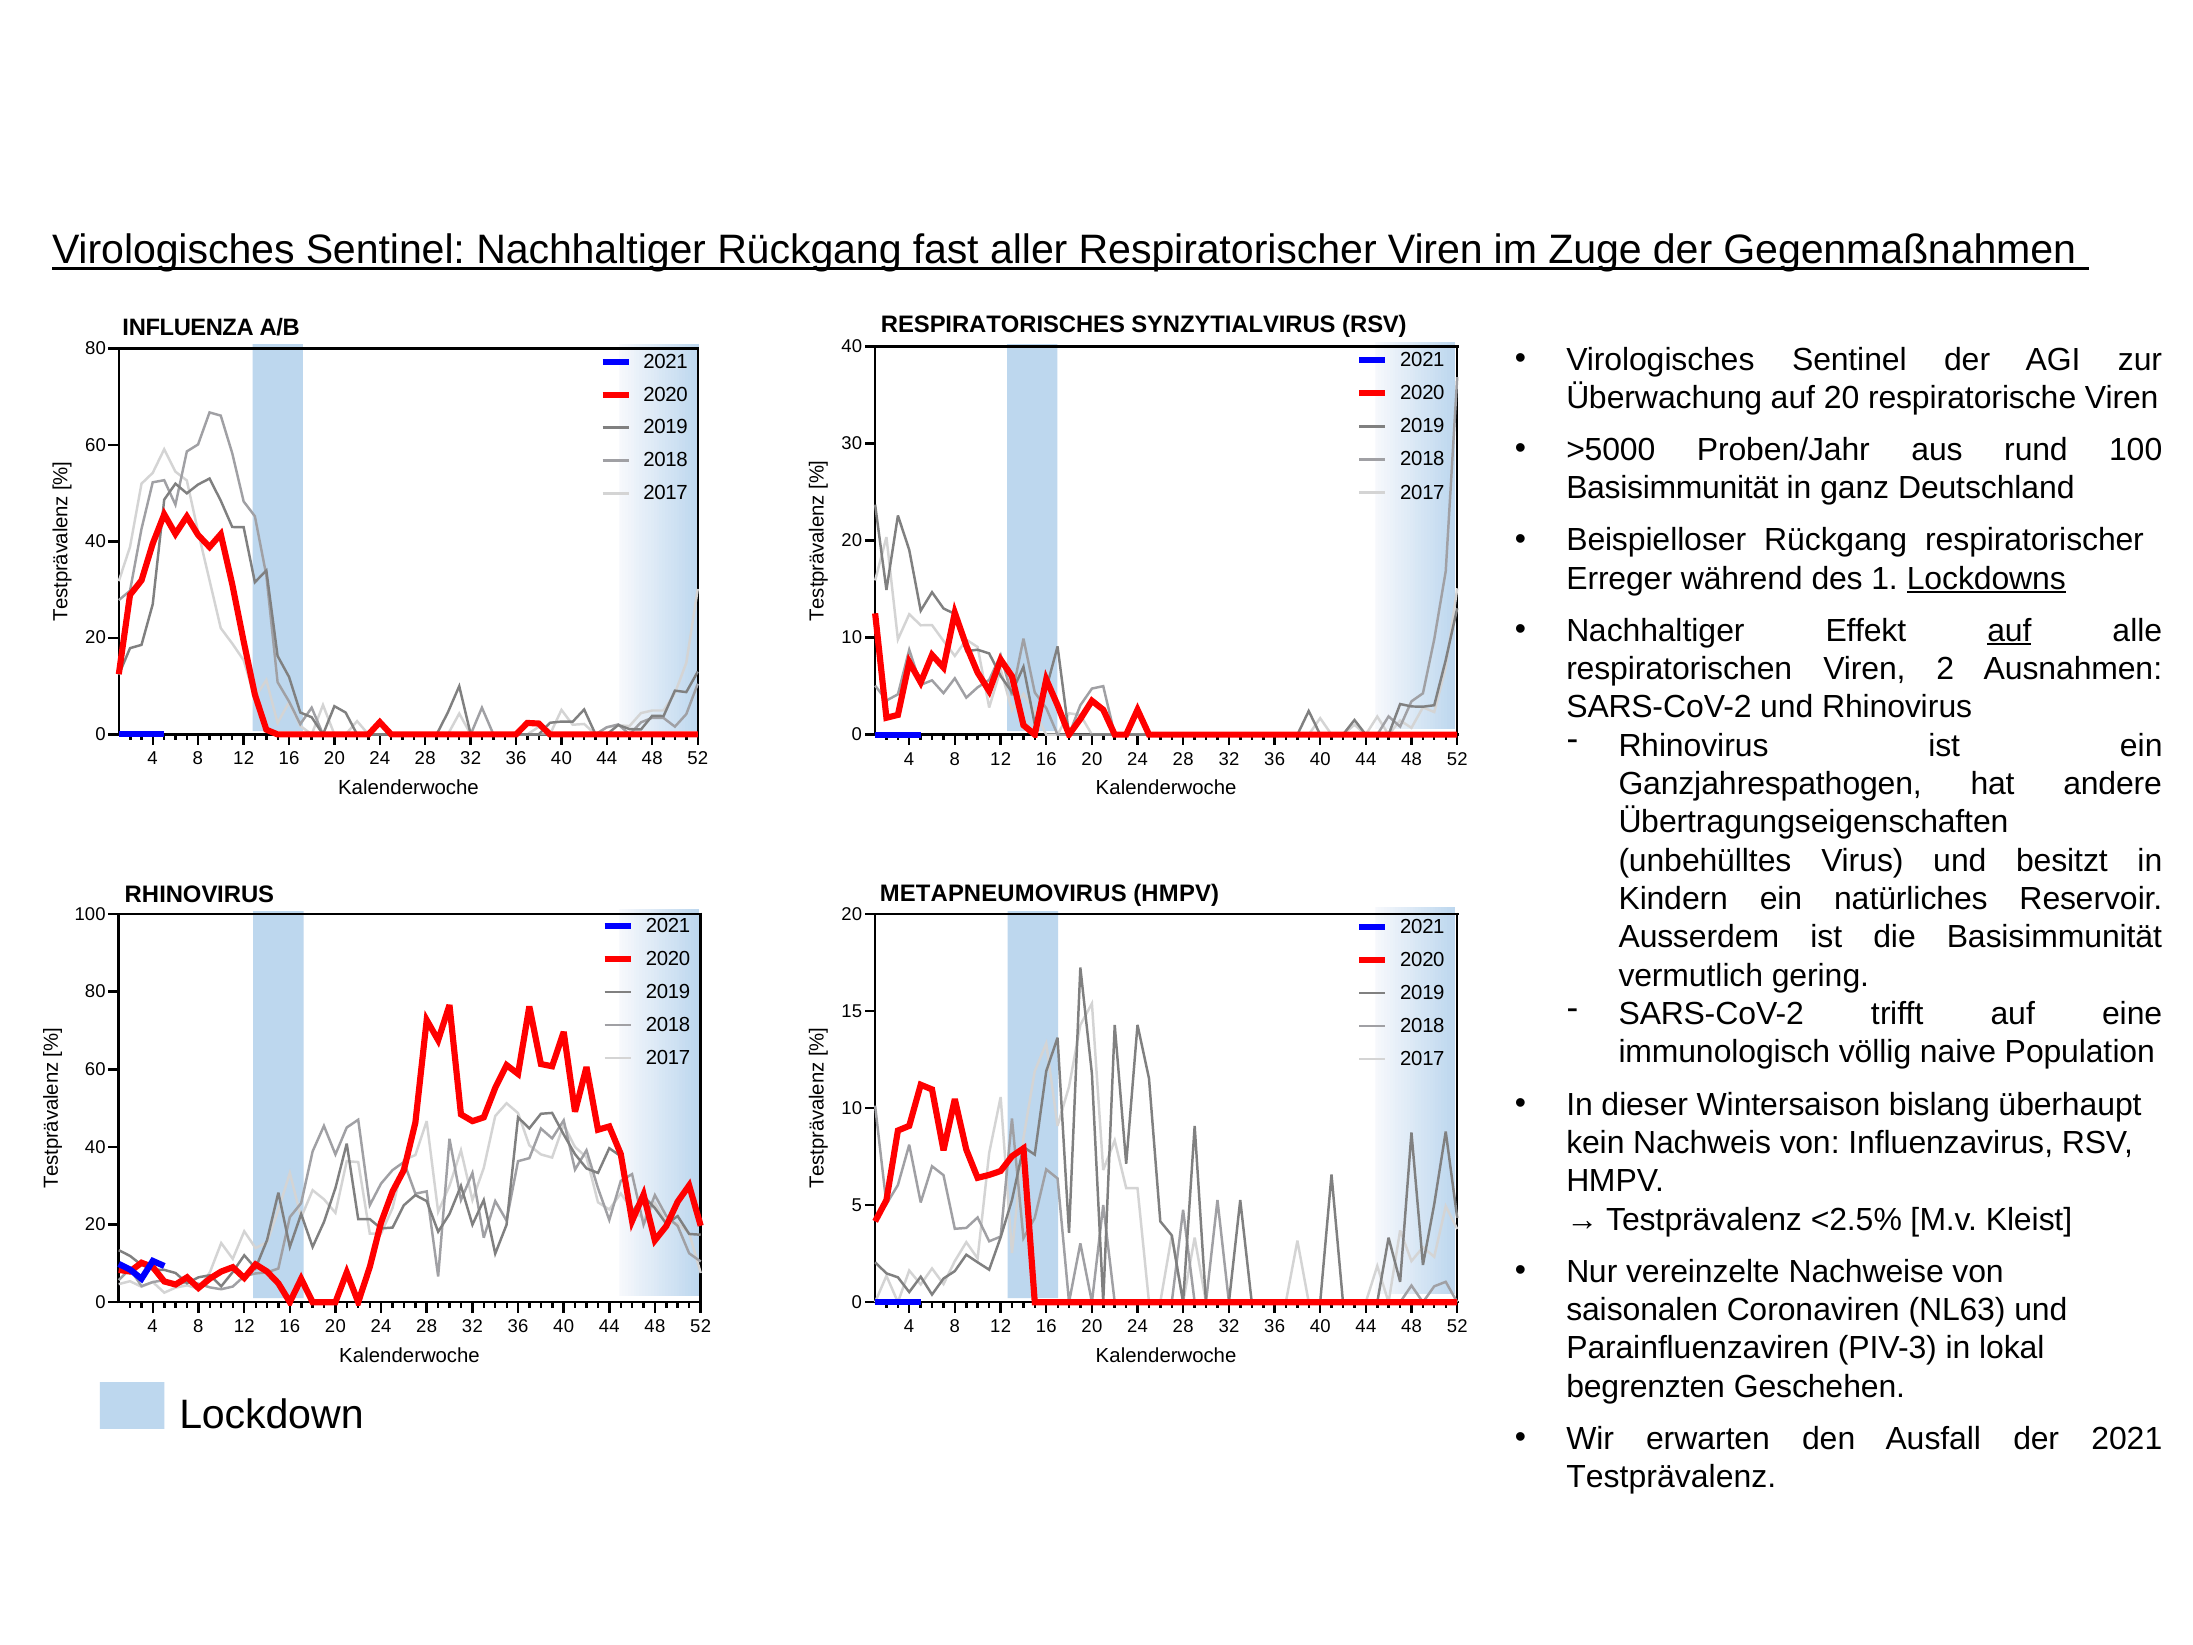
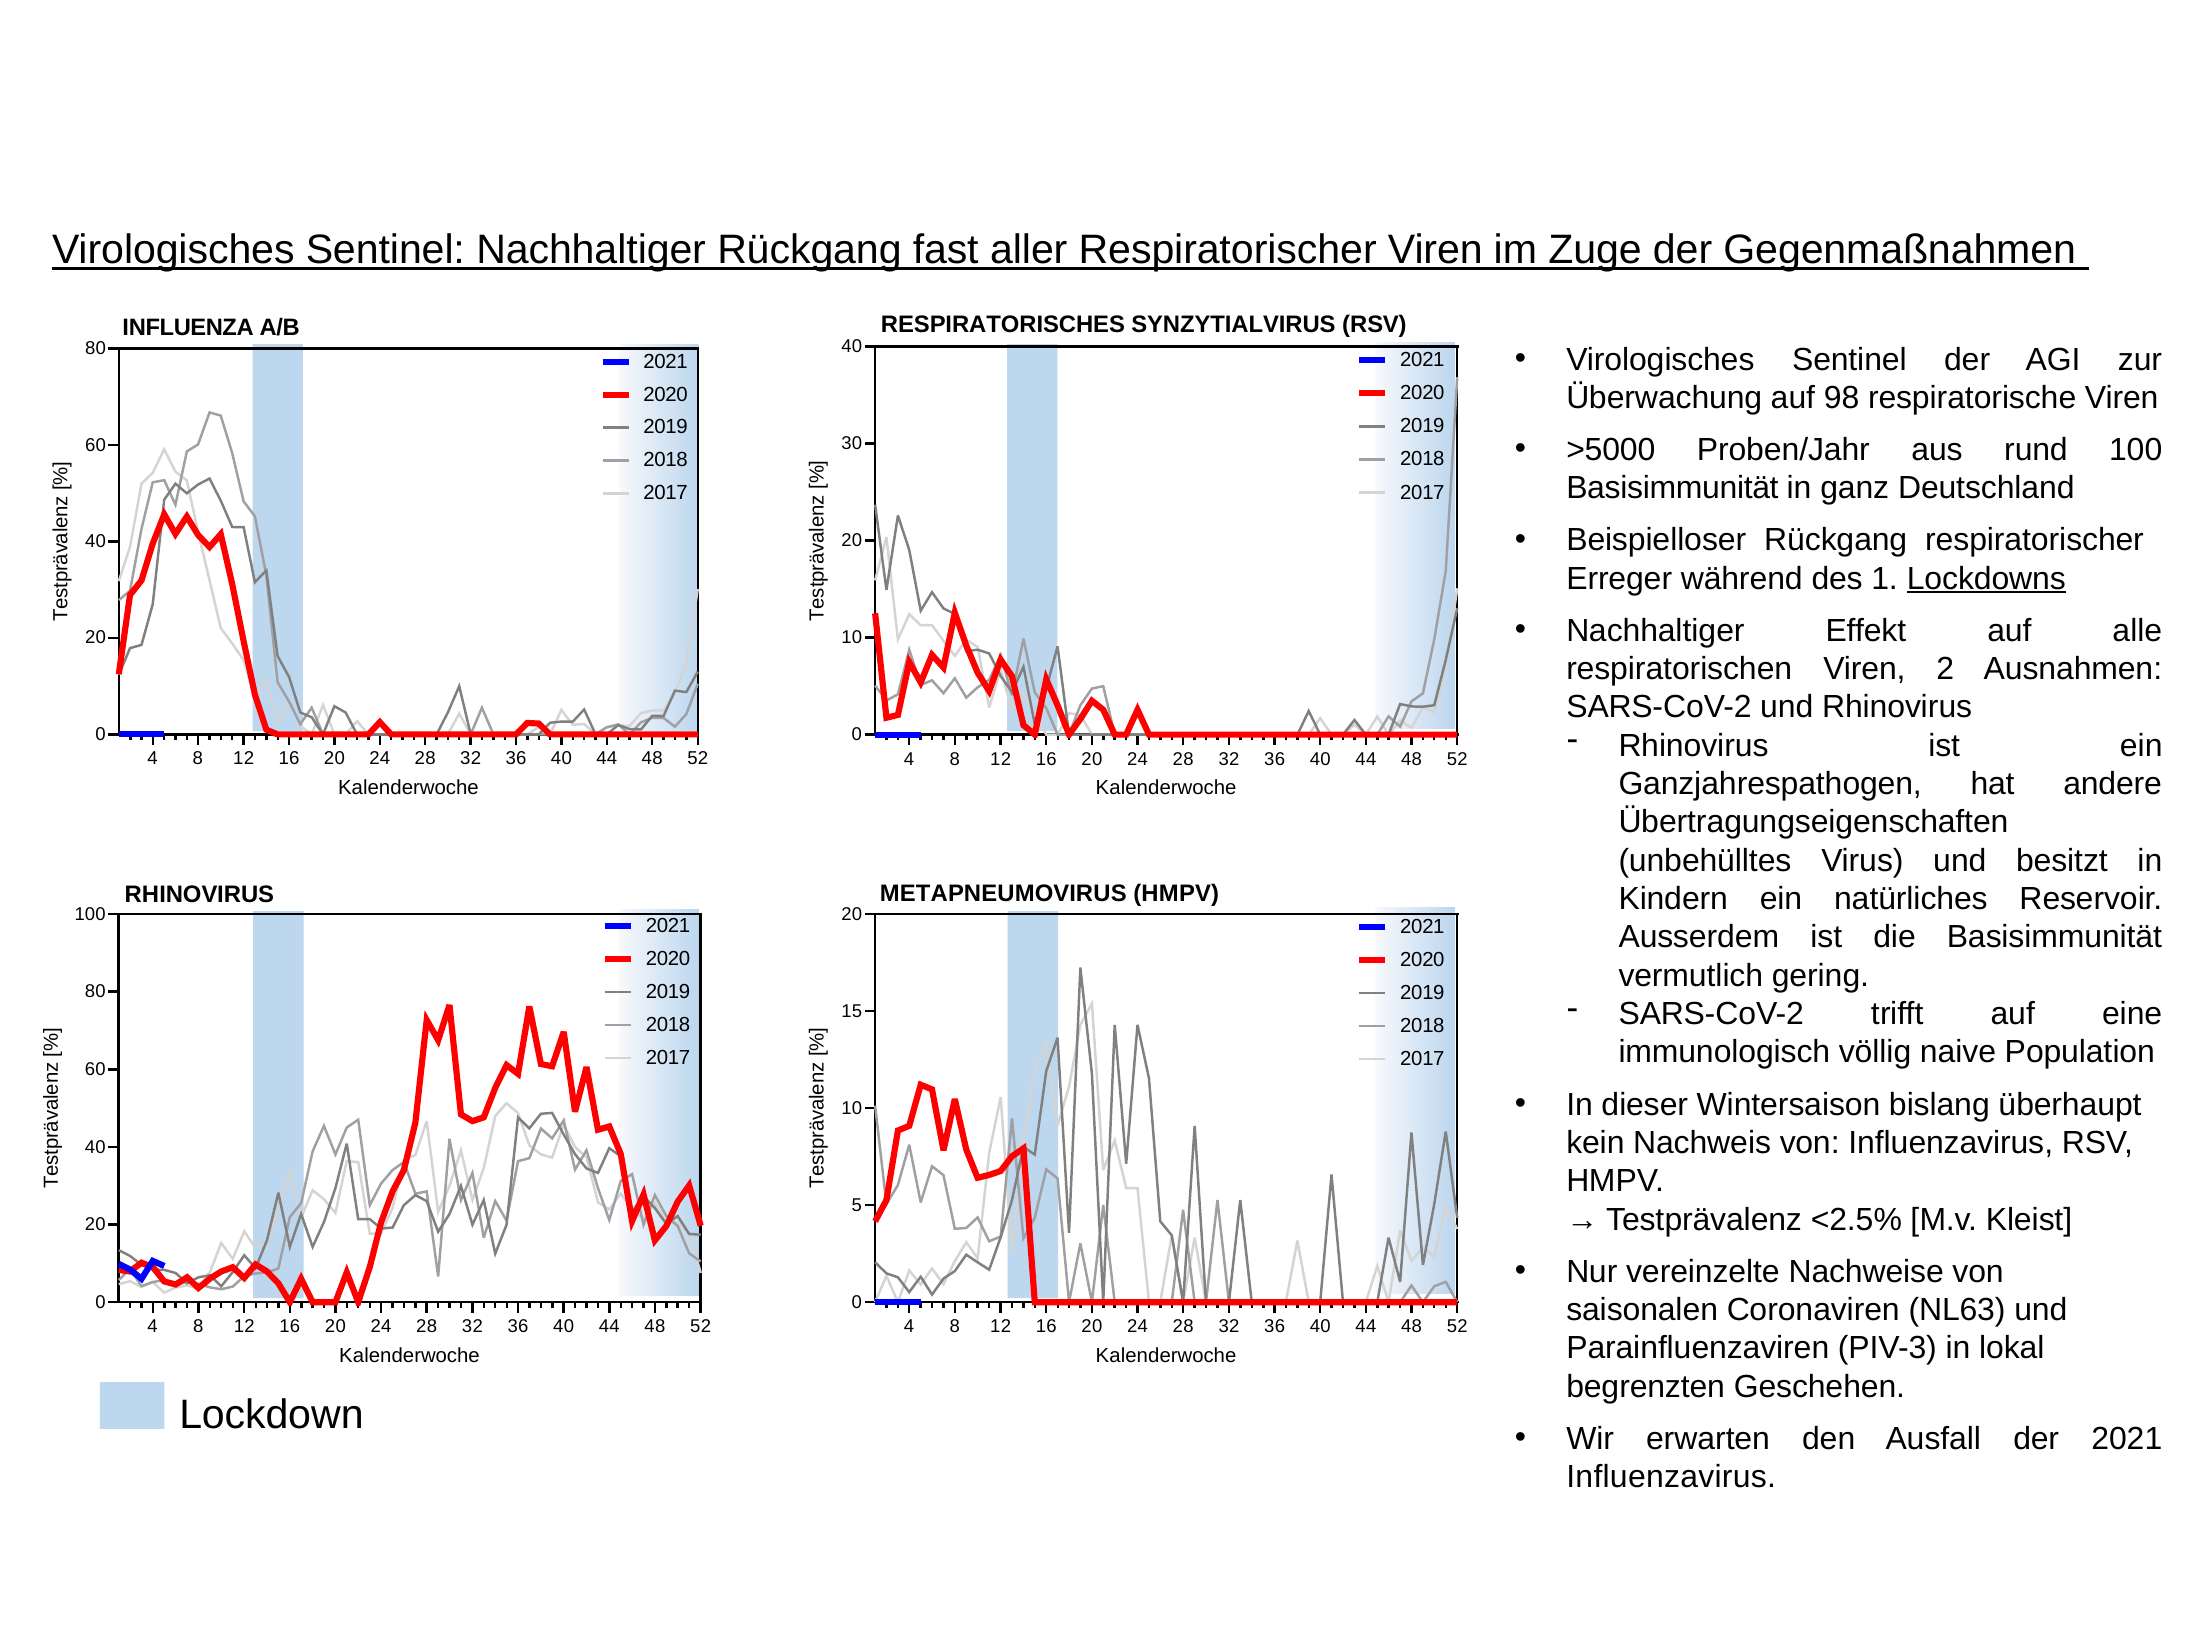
auf 20: 20 -> 98
auf at (2009, 631) underline: present -> none
Testprävalenz at (1671, 1477): Testprävalenz -> Influenzavirus
